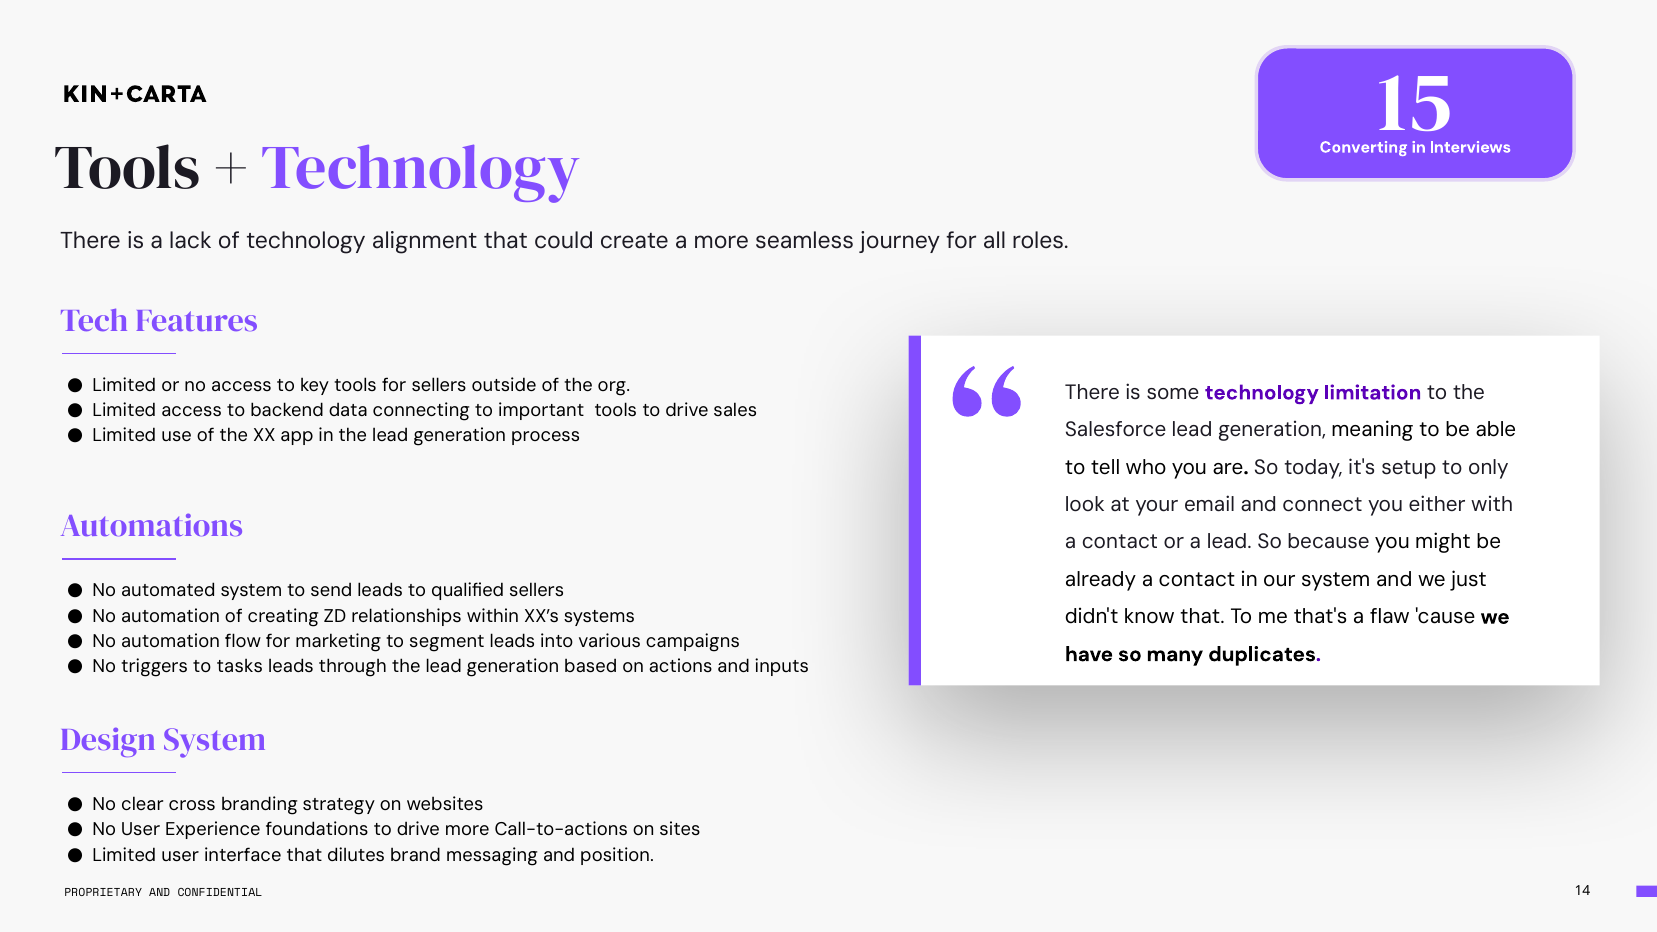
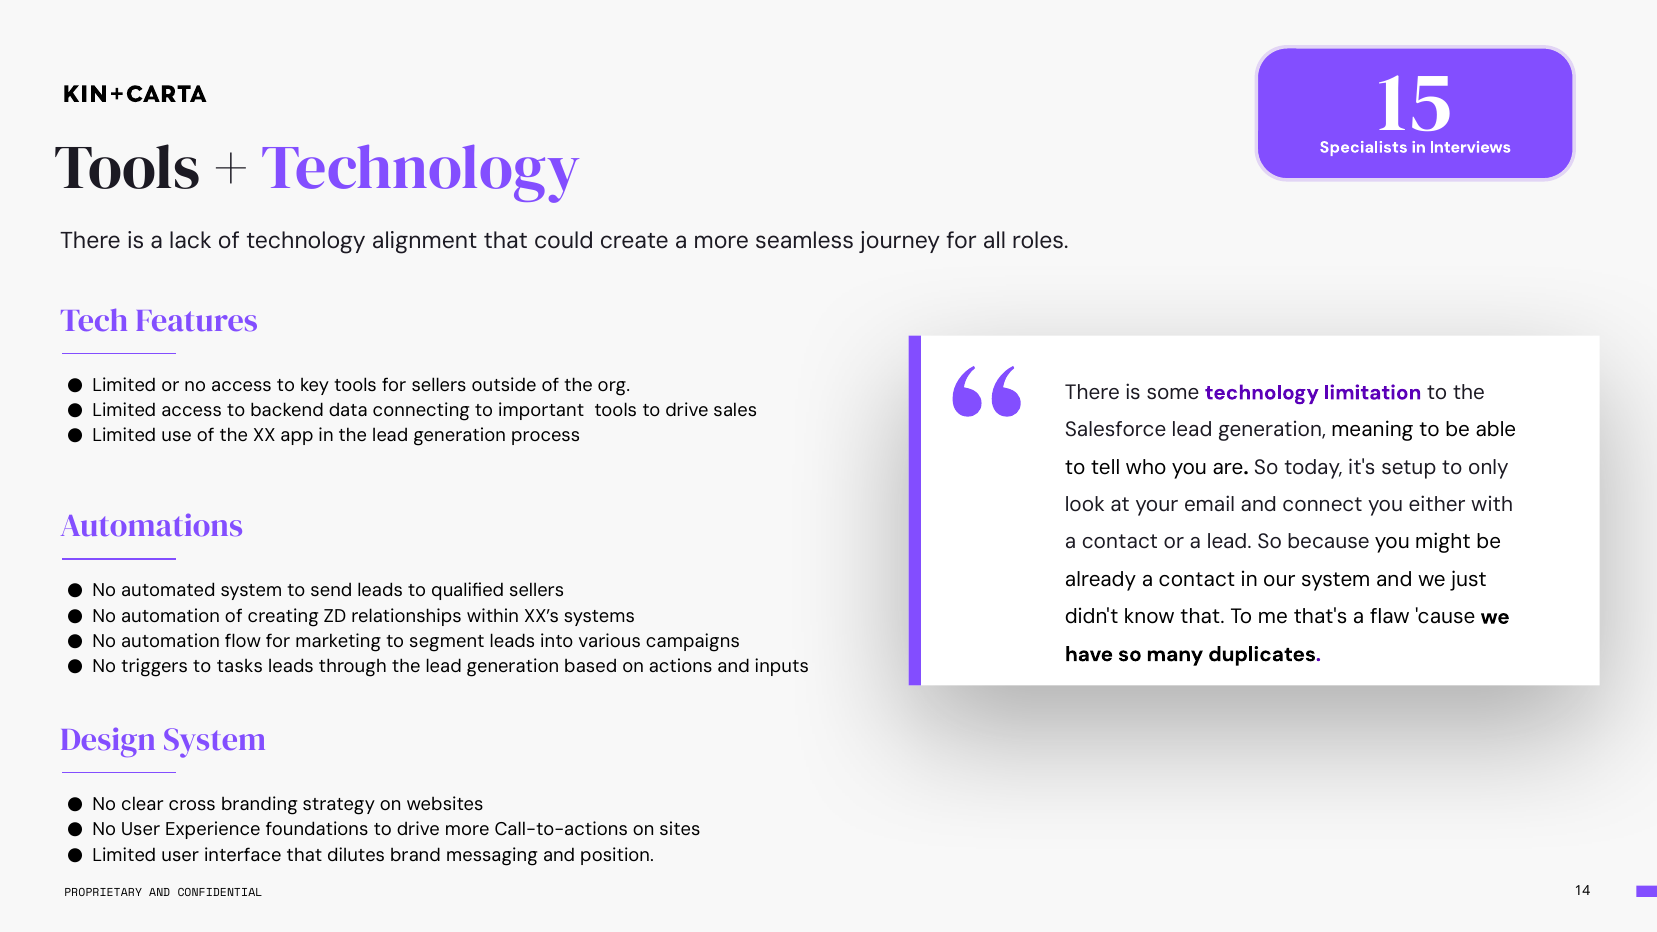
Converting: Converting -> Specialists
